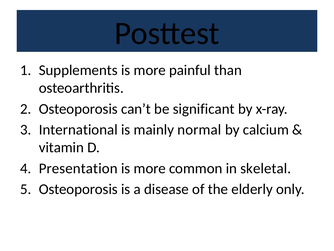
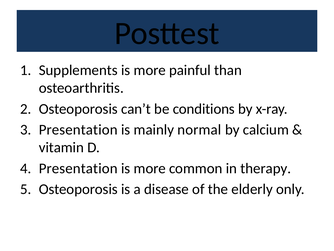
significant: significant -> conditions
International at (78, 129): International -> Presentation
skeletal: skeletal -> therapy
